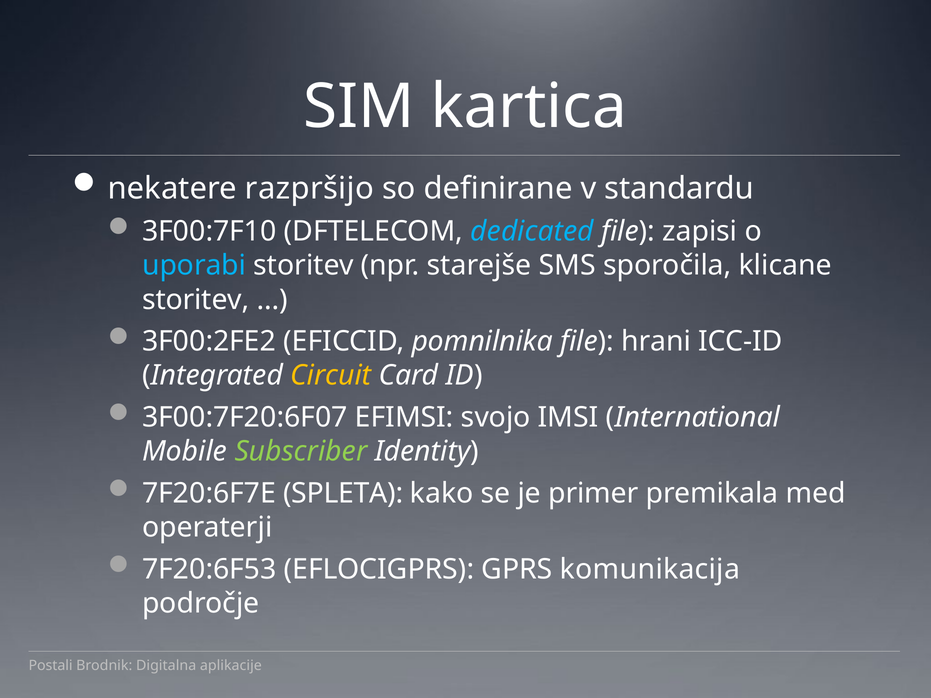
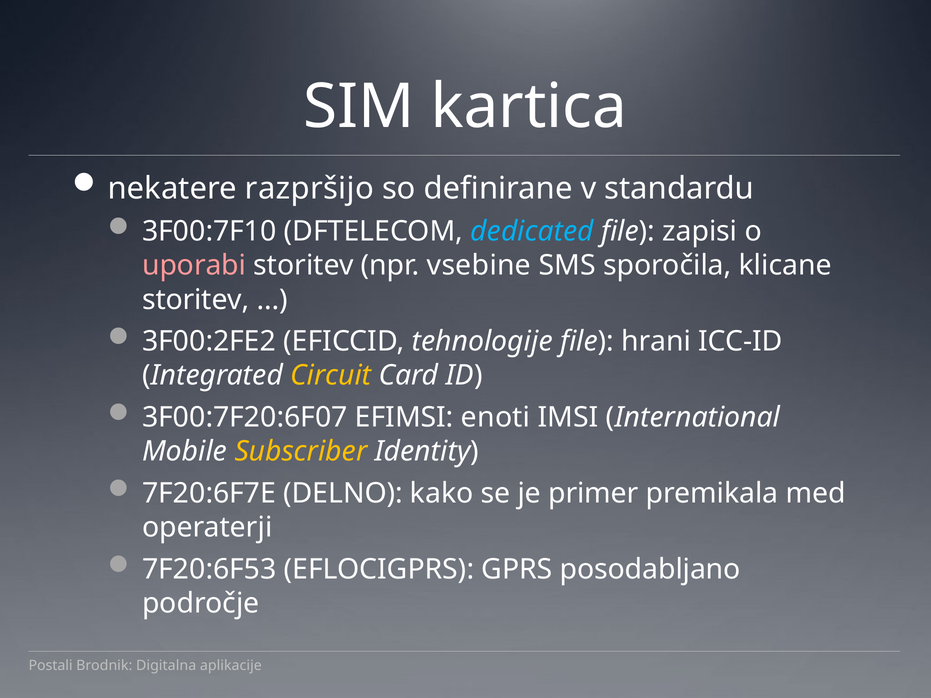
uporabi colour: light blue -> pink
starejše: starejše -> vsebine
pomnilnika: pomnilnika -> tehnologije
svojo: svojo -> enoti
Subscriber colour: light green -> yellow
SPLETA: SPLETA -> DELNO
komunikacija: komunikacija -> posodabljano
